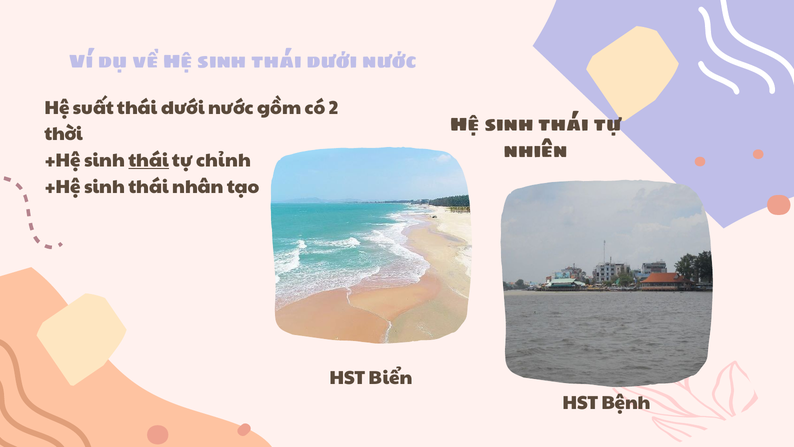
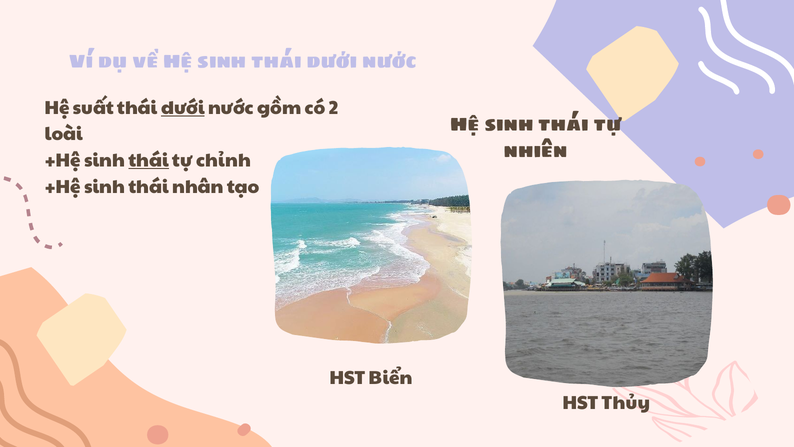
dưới at (183, 108) underline: none -> present
thời: thời -> loài
Bệnh: Bệnh -> Thủy
